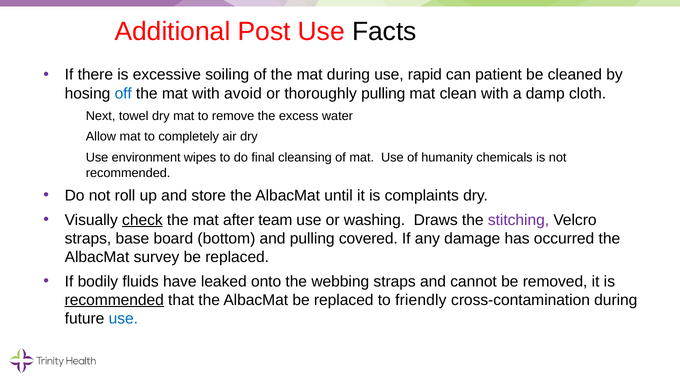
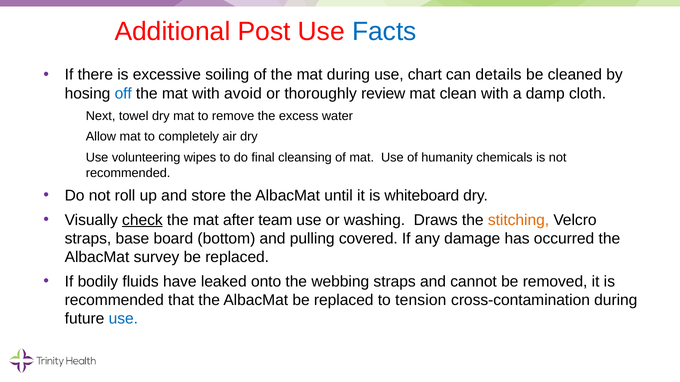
Facts colour: black -> blue
rapid: rapid -> chart
patient: patient -> details
thoroughly pulling: pulling -> review
environment: environment -> volunteering
complaints: complaints -> whiteboard
stitching colour: purple -> orange
recommended at (114, 300) underline: present -> none
friendly: friendly -> tension
